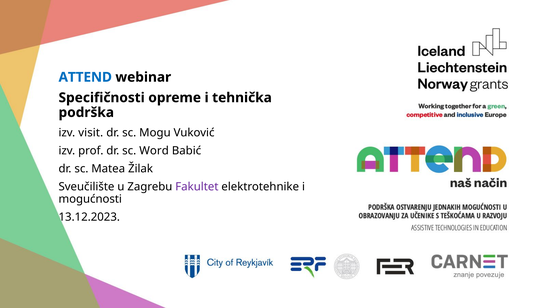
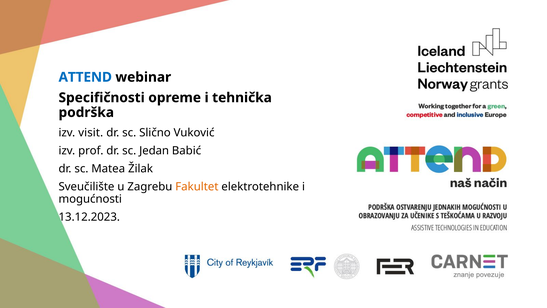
Mogu: Mogu -> Slično
Word: Word -> Jedan
Fakultet colour: purple -> orange
